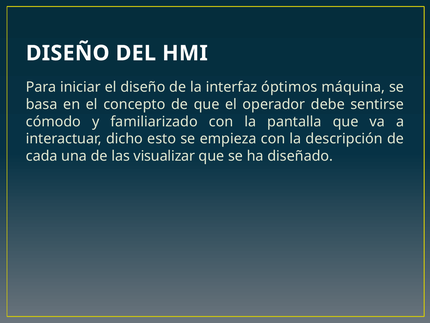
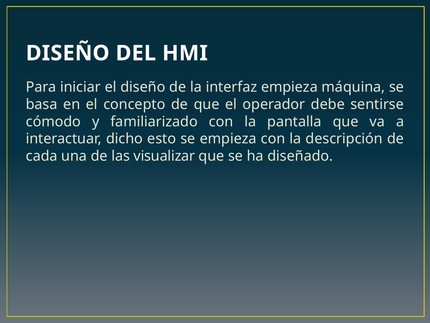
interfaz óptimos: óptimos -> empieza
